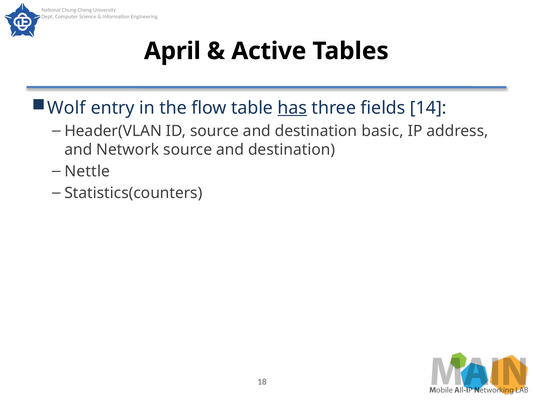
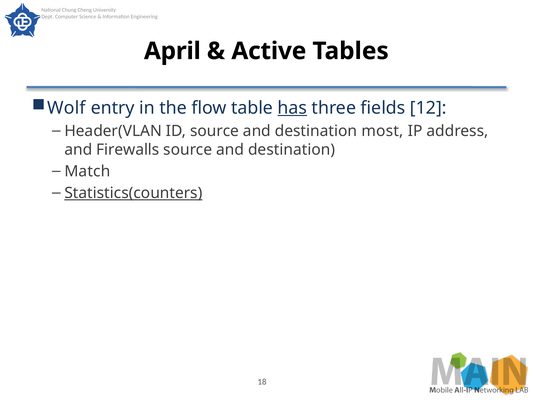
14: 14 -> 12
basic: basic -> most
Network: Network -> Firewalls
Nettle: Nettle -> Match
Statistics(counters underline: none -> present
